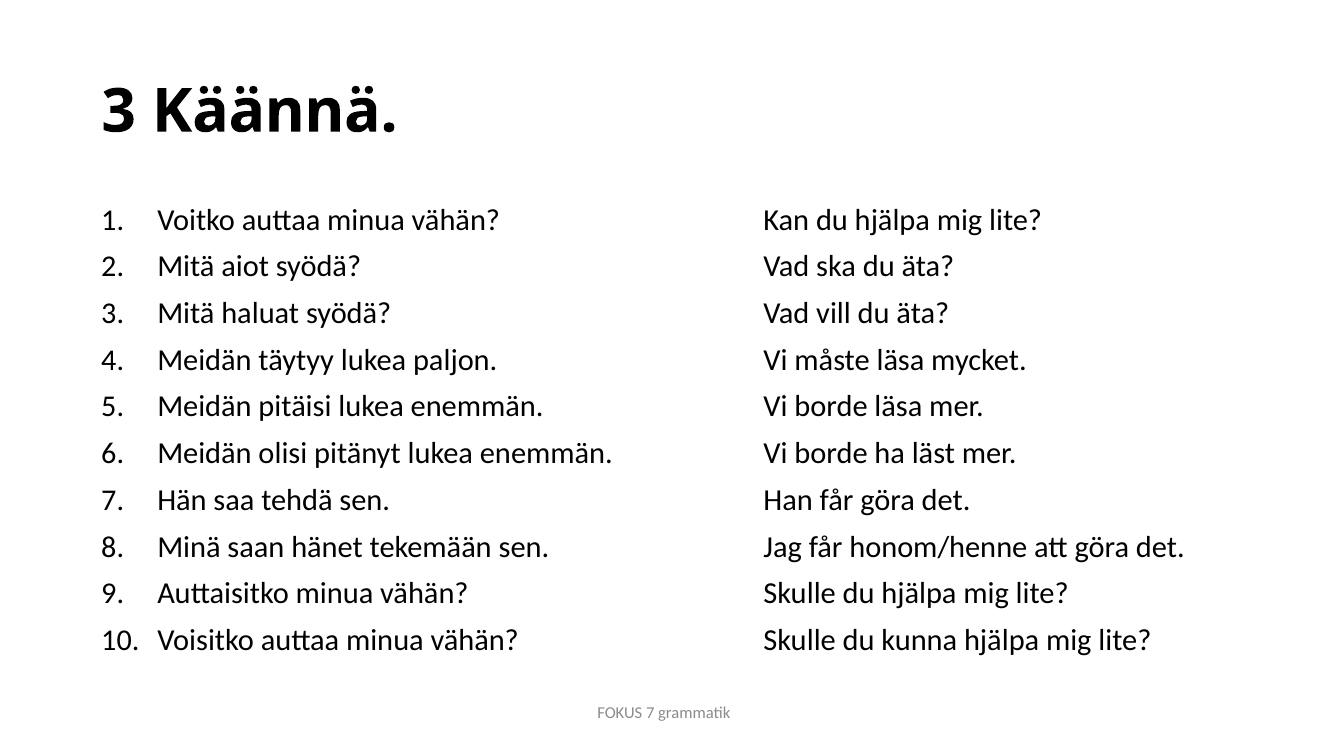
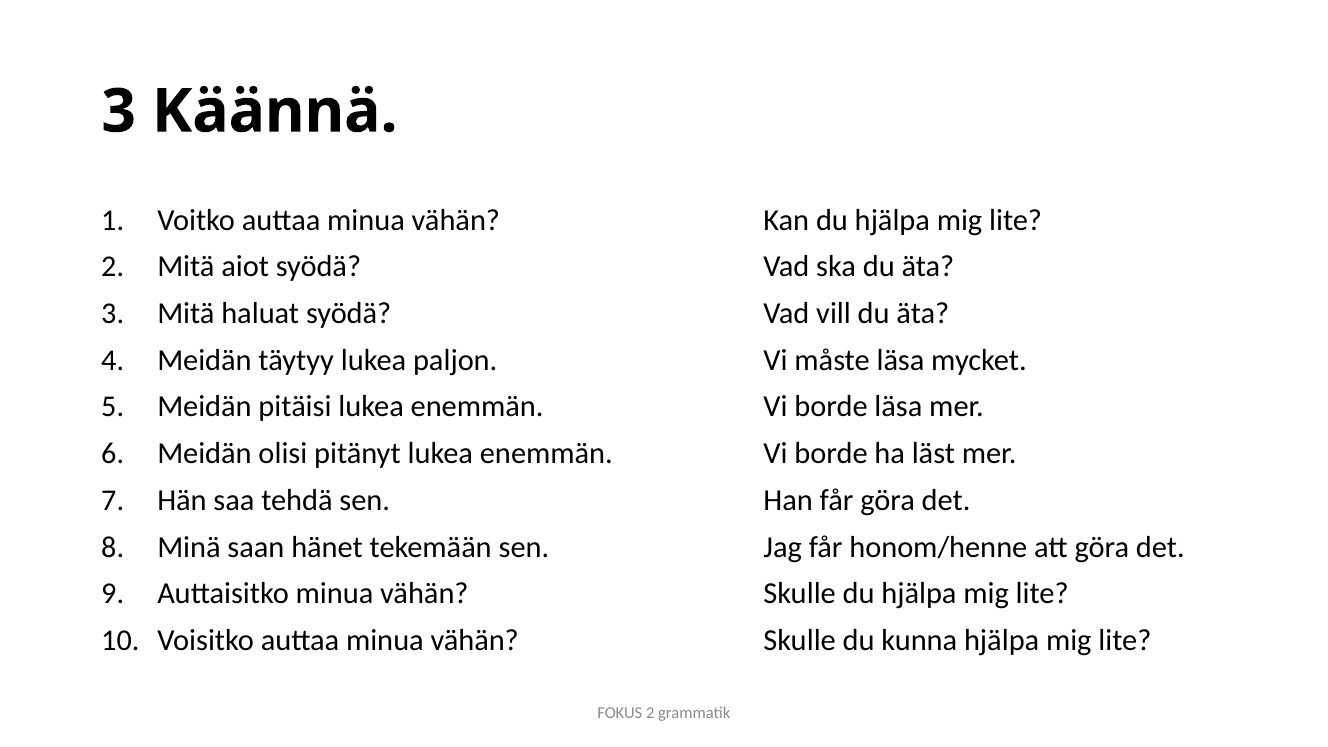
FOKUS 7: 7 -> 2
